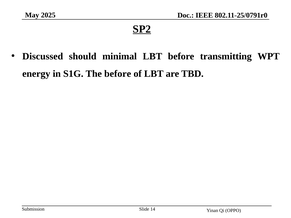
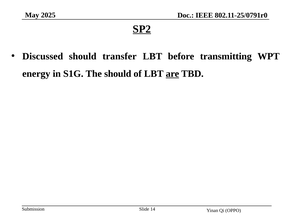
minimal: minimal -> transfer
The before: before -> should
are underline: none -> present
